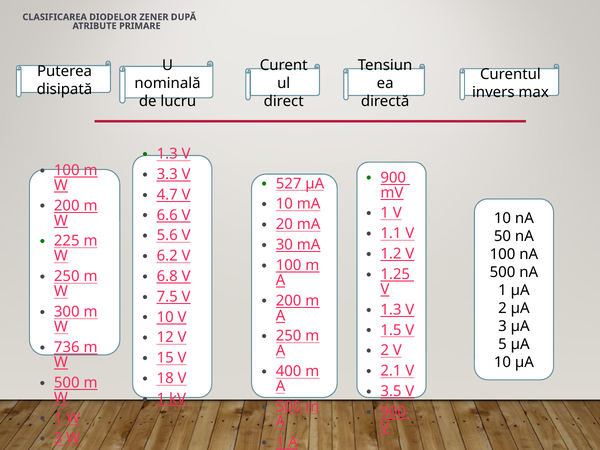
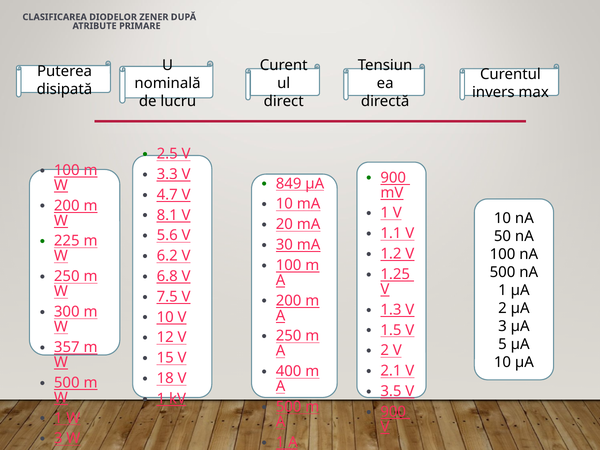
1.3 at (167, 154): 1.3 -> 2.5
527: 527 -> 849
6.6: 6.6 -> 8.1
736: 736 -> 357
